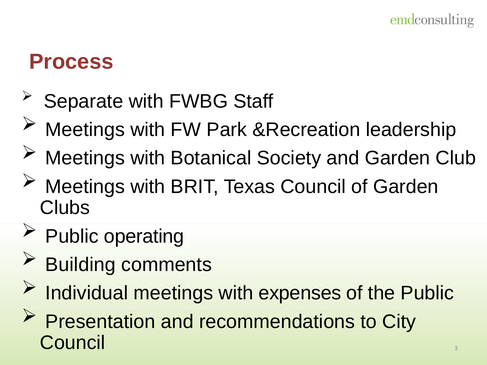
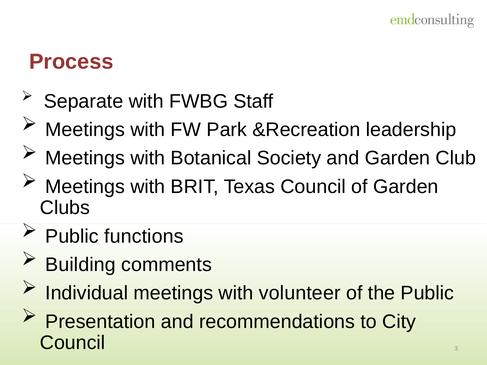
operating: operating -> functions
expenses: expenses -> volunteer
